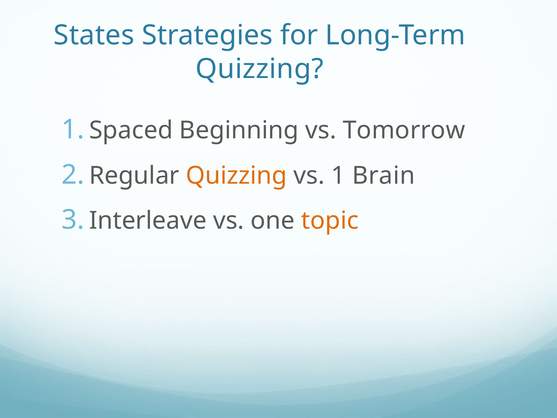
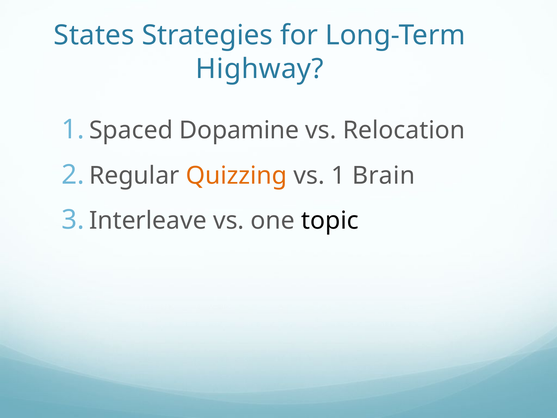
Quizzing at (260, 69): Quizzing -> Highway
Beginning: Beginning -> Dopamine
Tomorrow: Tomorrow -> Relocation
topic colour: orange -> black
